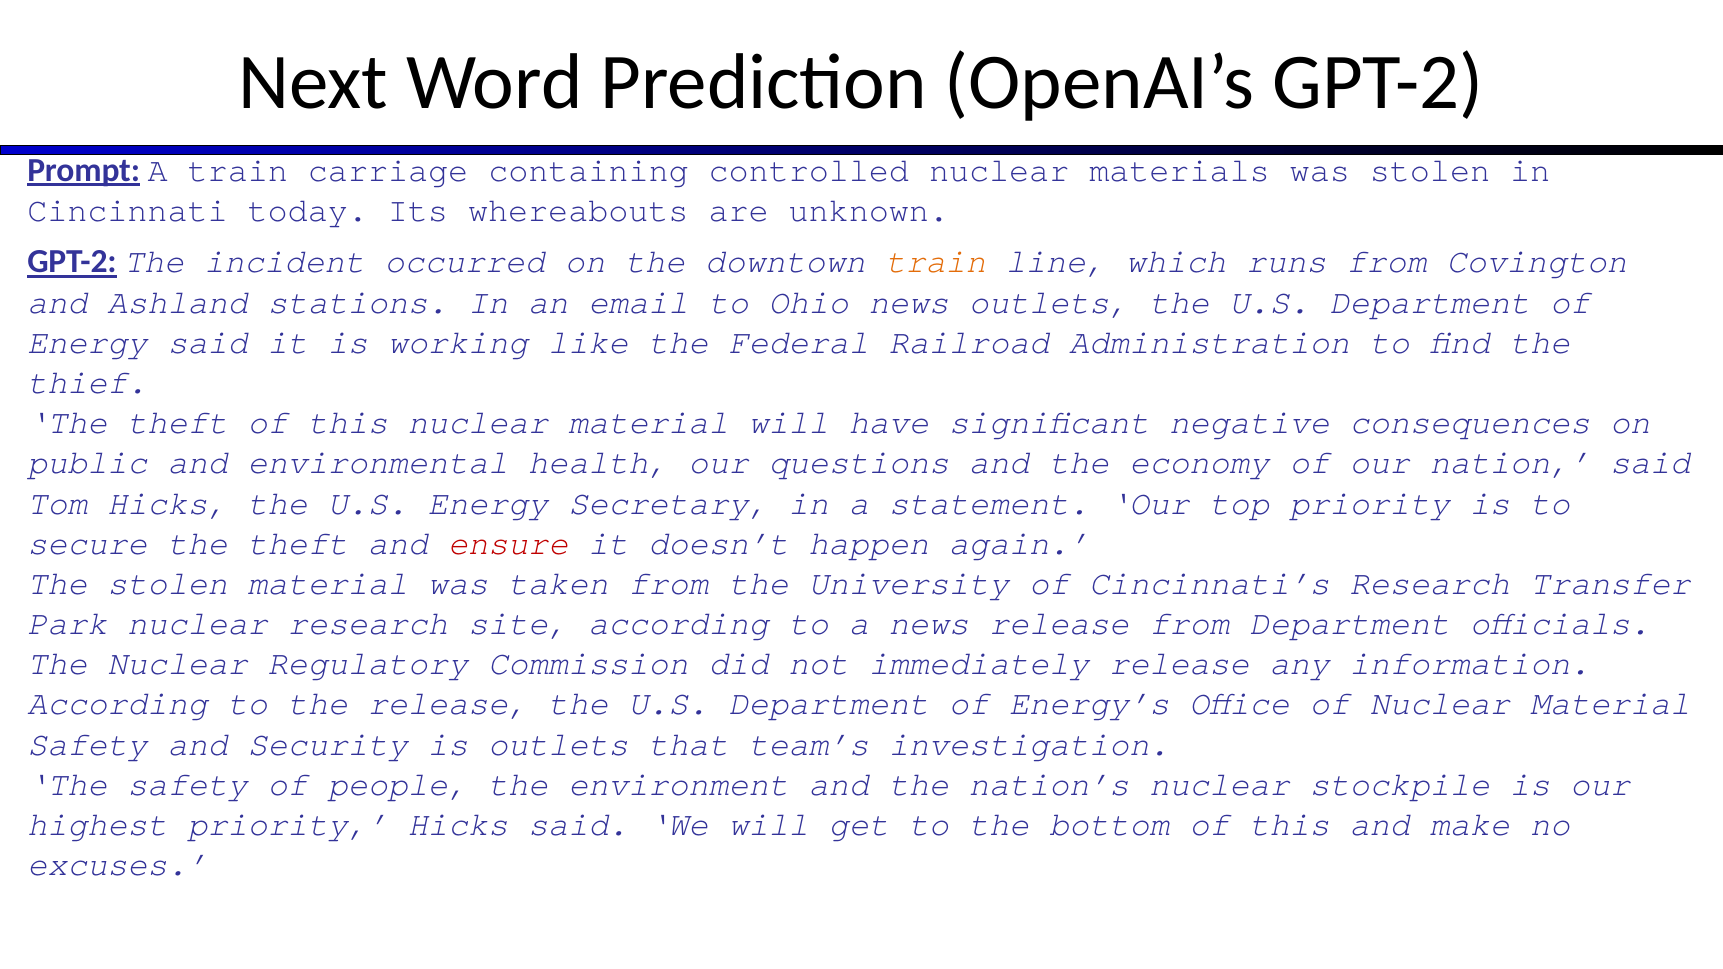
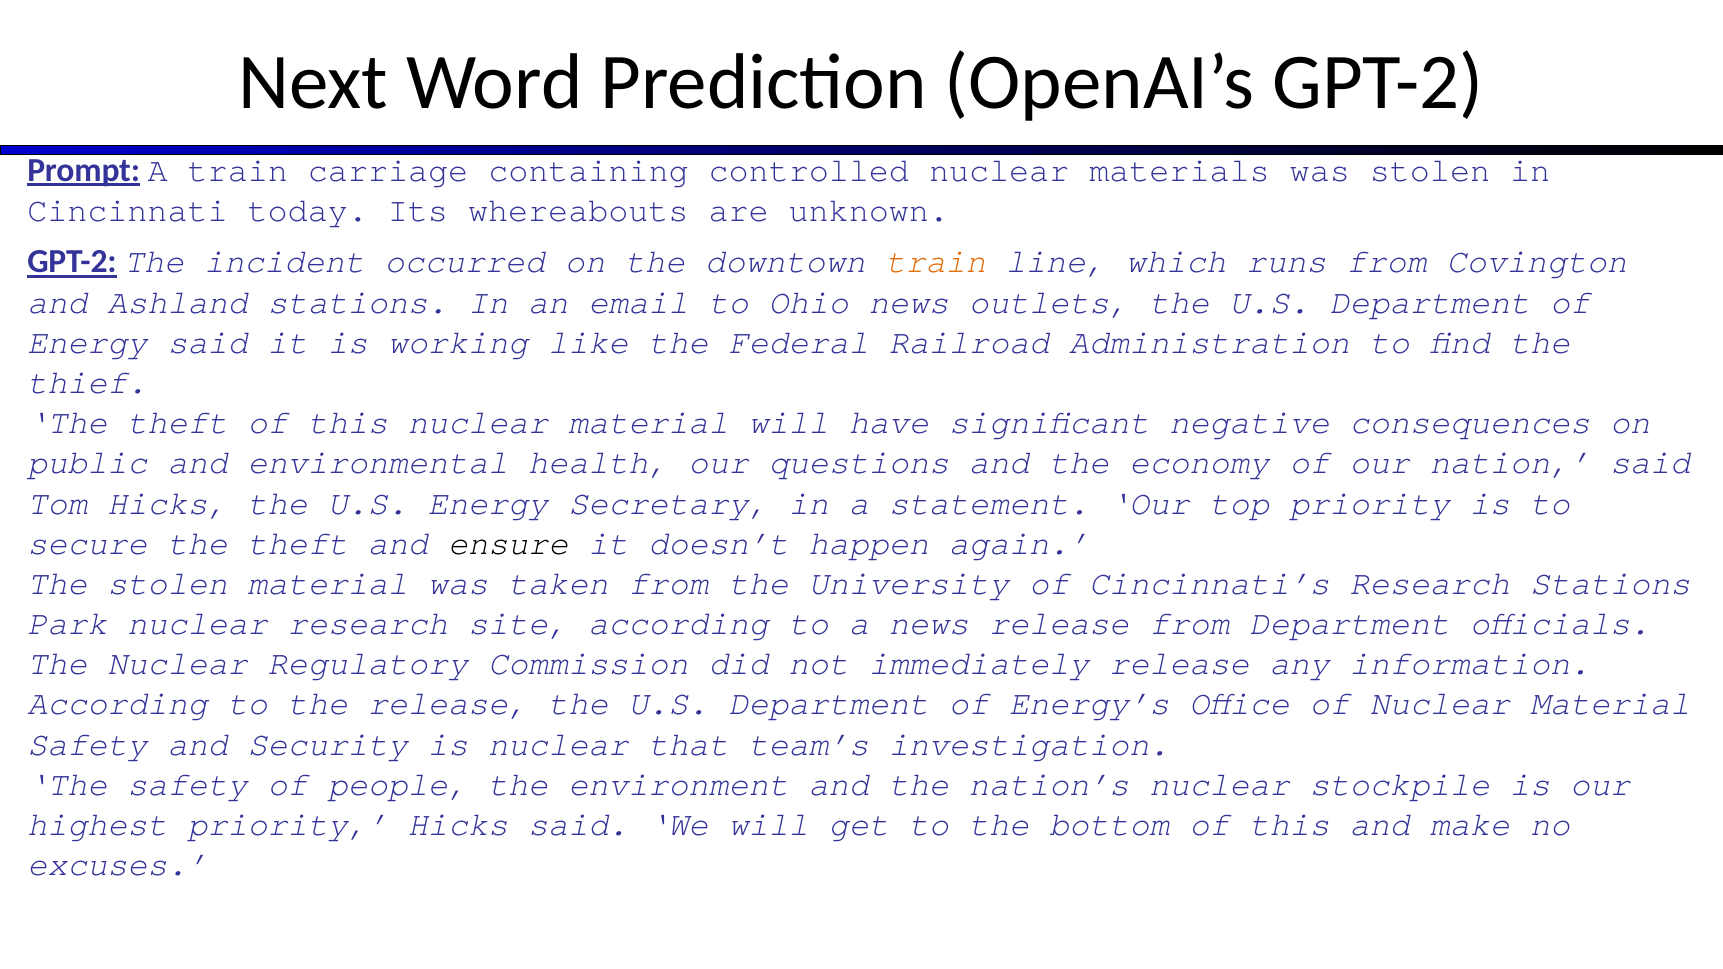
ensure colour: red -> black
Research Transfer: Transfer -> Stations
is outlets: outlets -> nuclear
